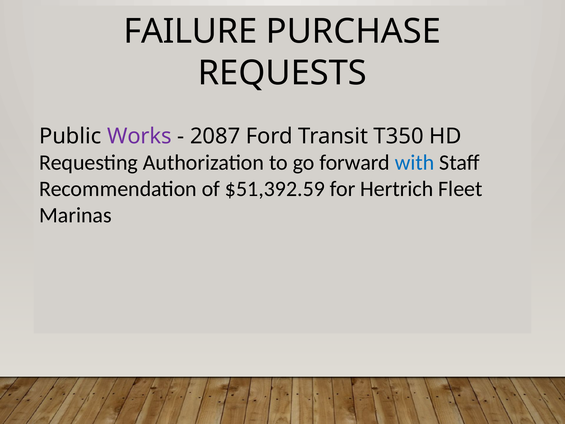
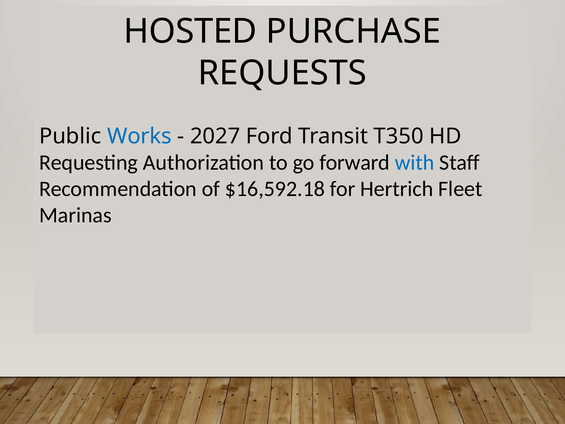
FAILURE: FAILURE -> HOSTED
Works colour: purple -> blue
2087: 2087 -> 2027
$51,392.59: $51,392.59 -> $16,592.18
